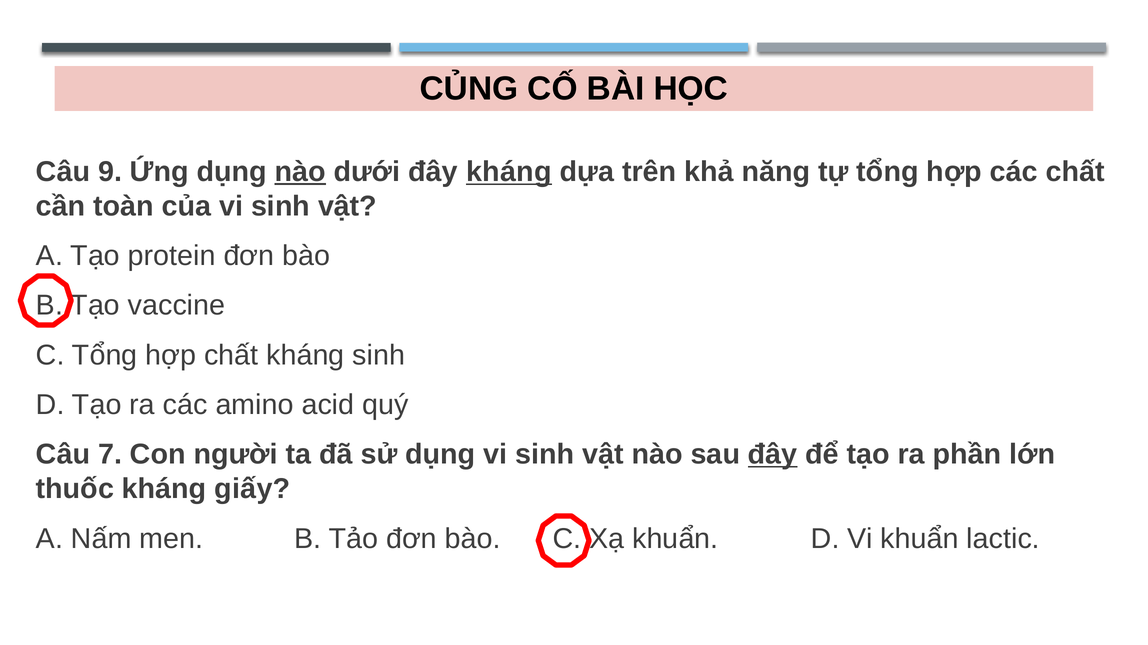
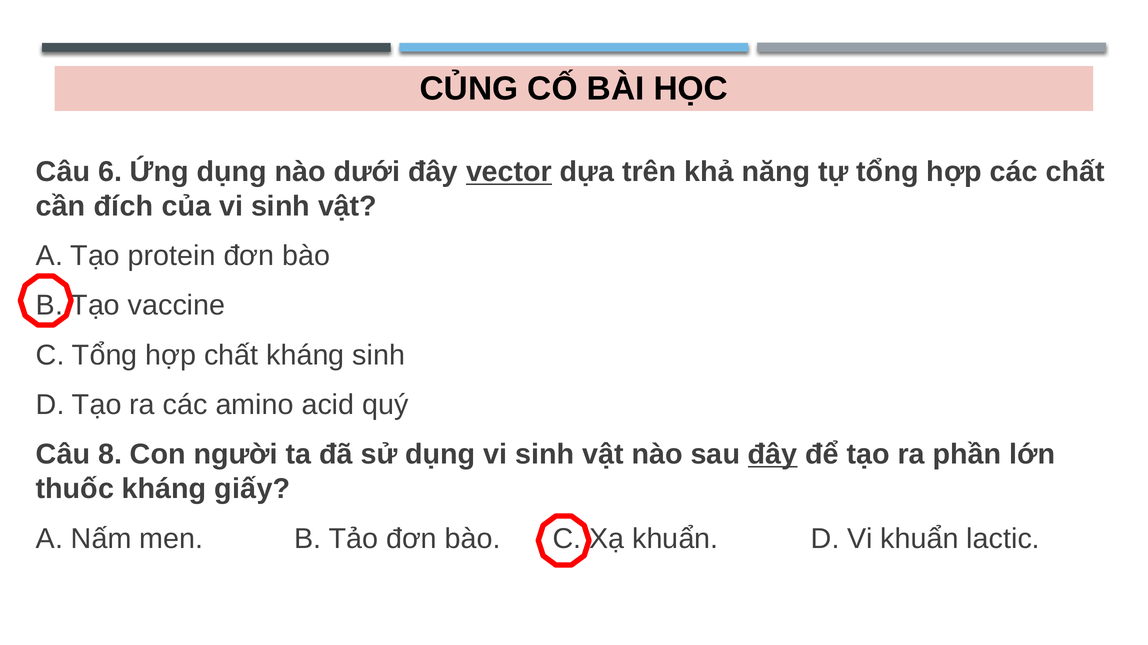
9: 9 -> 6
nào at (300, 172) underline: present -> none
đây kháng: kháng -> vector
toàn: toàn -> đích
7: 7 -> 8
